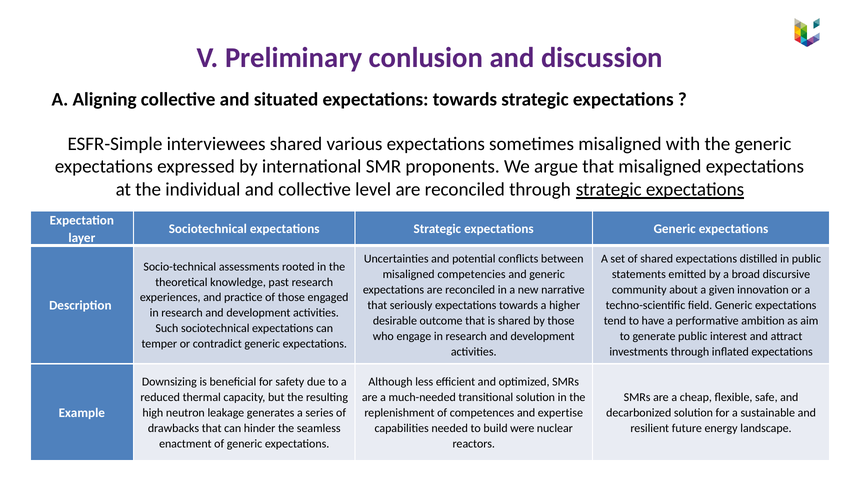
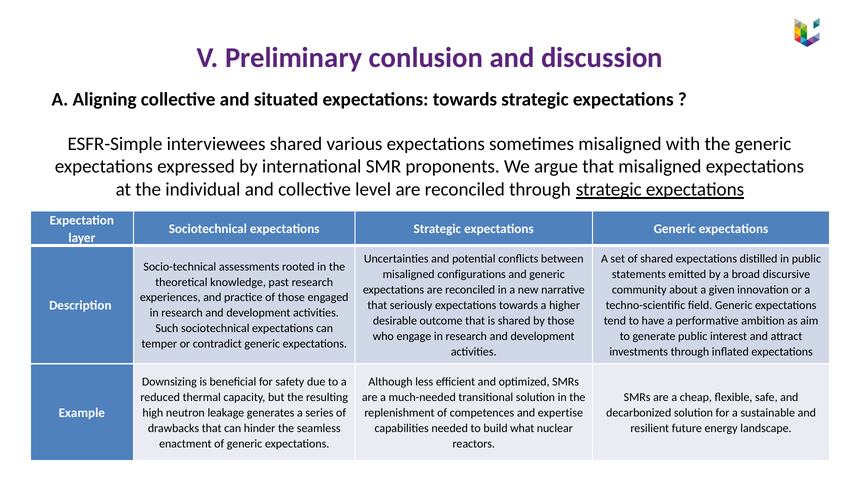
competencies: competencies -> configurations
were: were -> what
